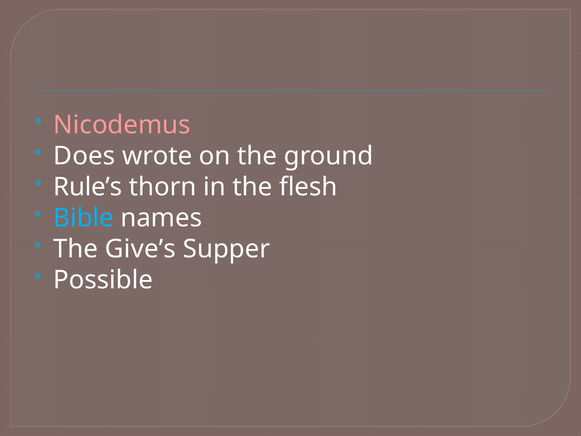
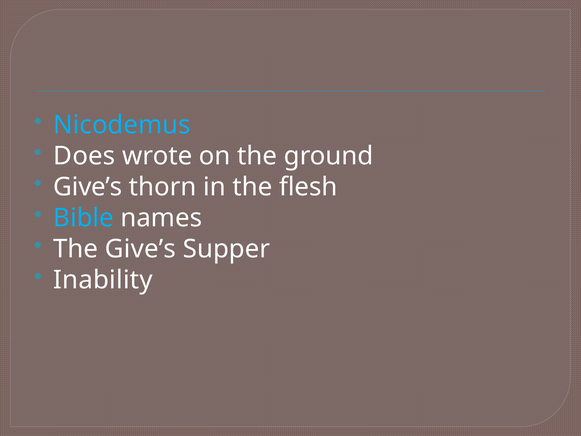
Nicodemus colour: pink -> light blue
Rule’s at (88, 187): Rule’s -> Give’s
Possible: Possible -> Inability
